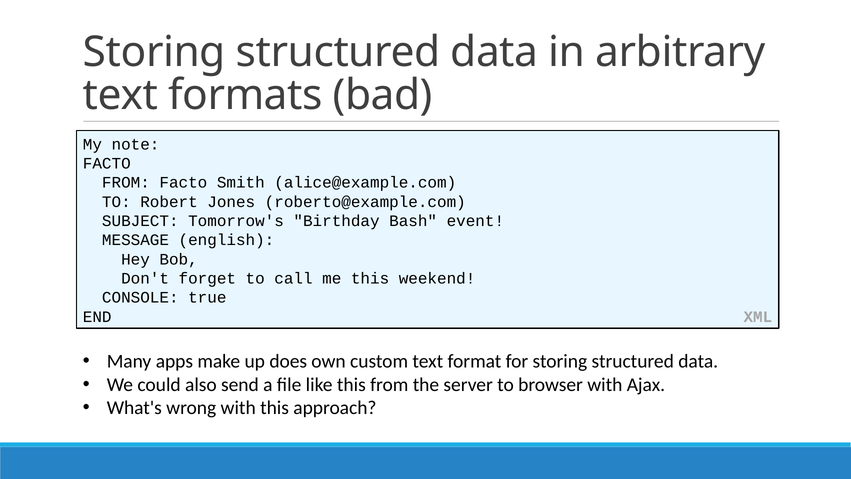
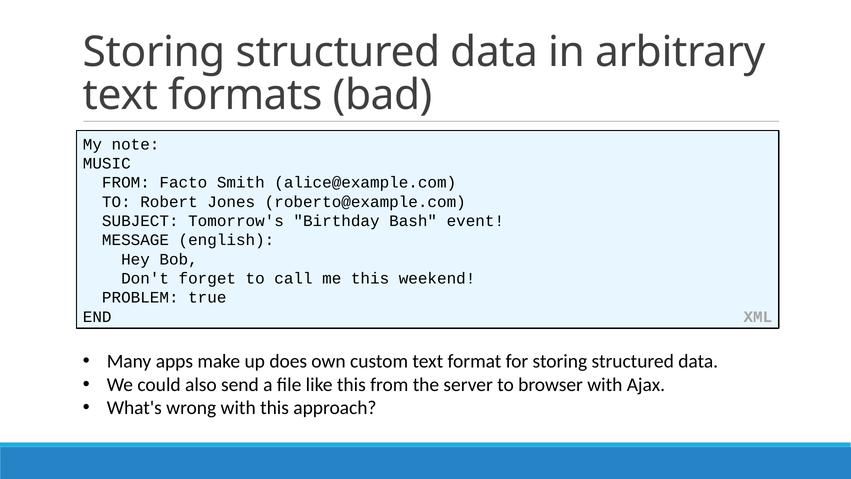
FACTO at (107, 163): FACTO -> MUSIC
CONSOLE: CONSOLE -> PROBLEM
